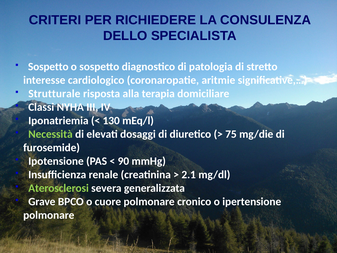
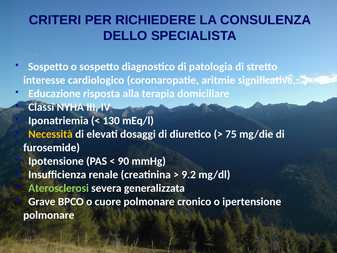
Strutturale: Strutturale -> Educazione
Necessità colour: light green -> yellow
2.1: 2.1 -> 9.2
